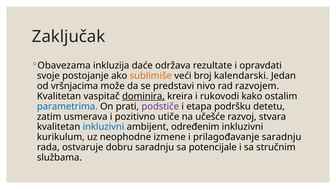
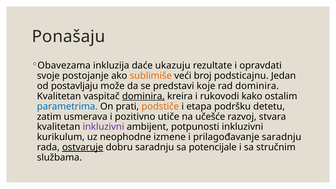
Zaključak: Zaključak -> Ponašaju
održava: održava -> ukazuju
kalendarski: kalendarski -> podsticajnu
vršnjacima: vršnjacima -> postavljaju
nivo: nivo -> koje
rad razvojem: razvojem -> dominira
podstiče colour: purple -> orange
inkluzivni at (103, 127) colour: blue -> purple
određenim: određenim -> potpunosti
ostvaruje underline: none -> present
